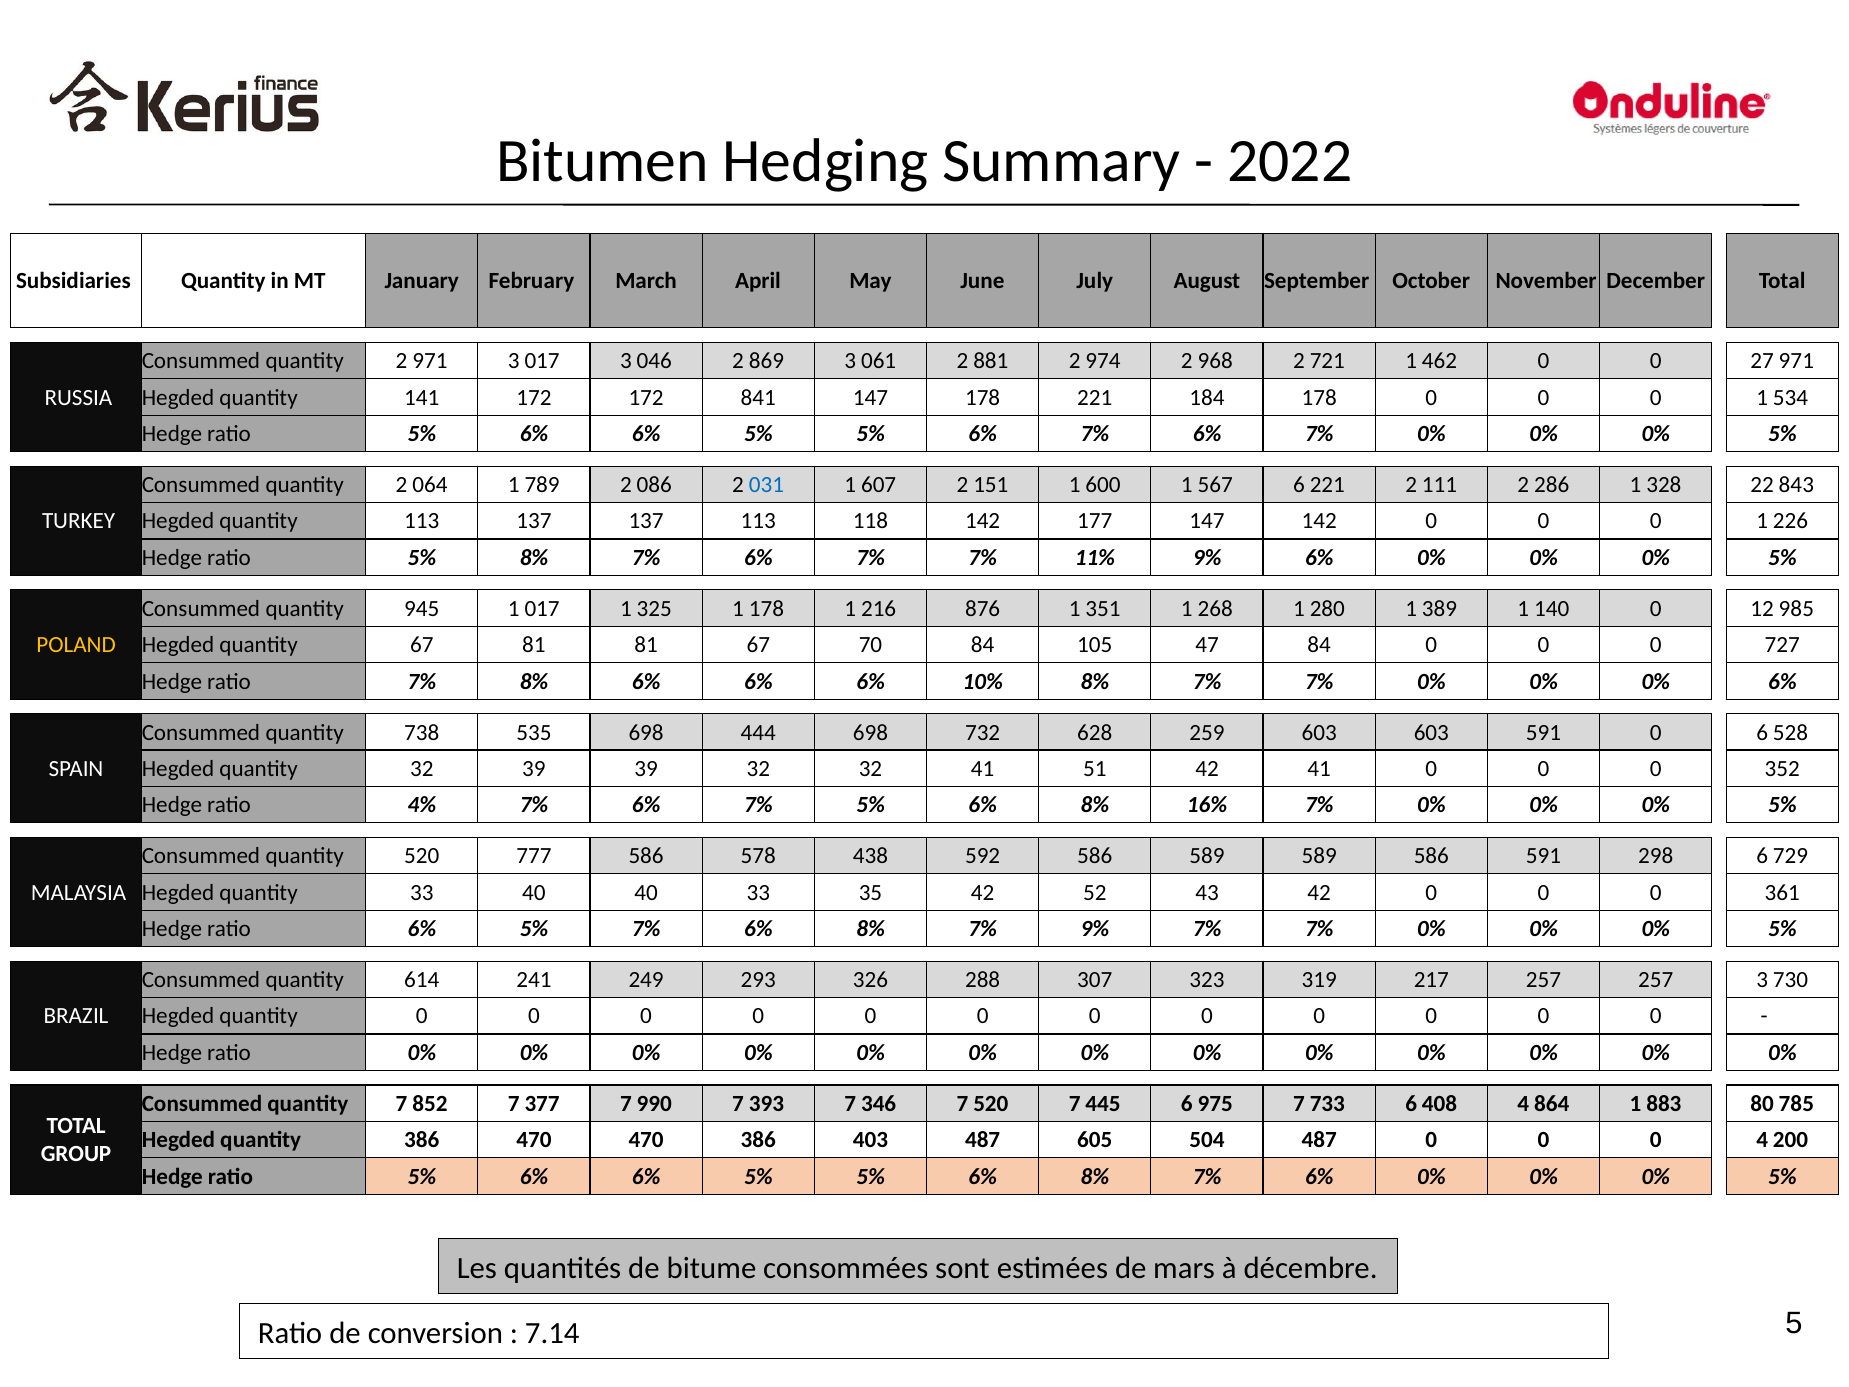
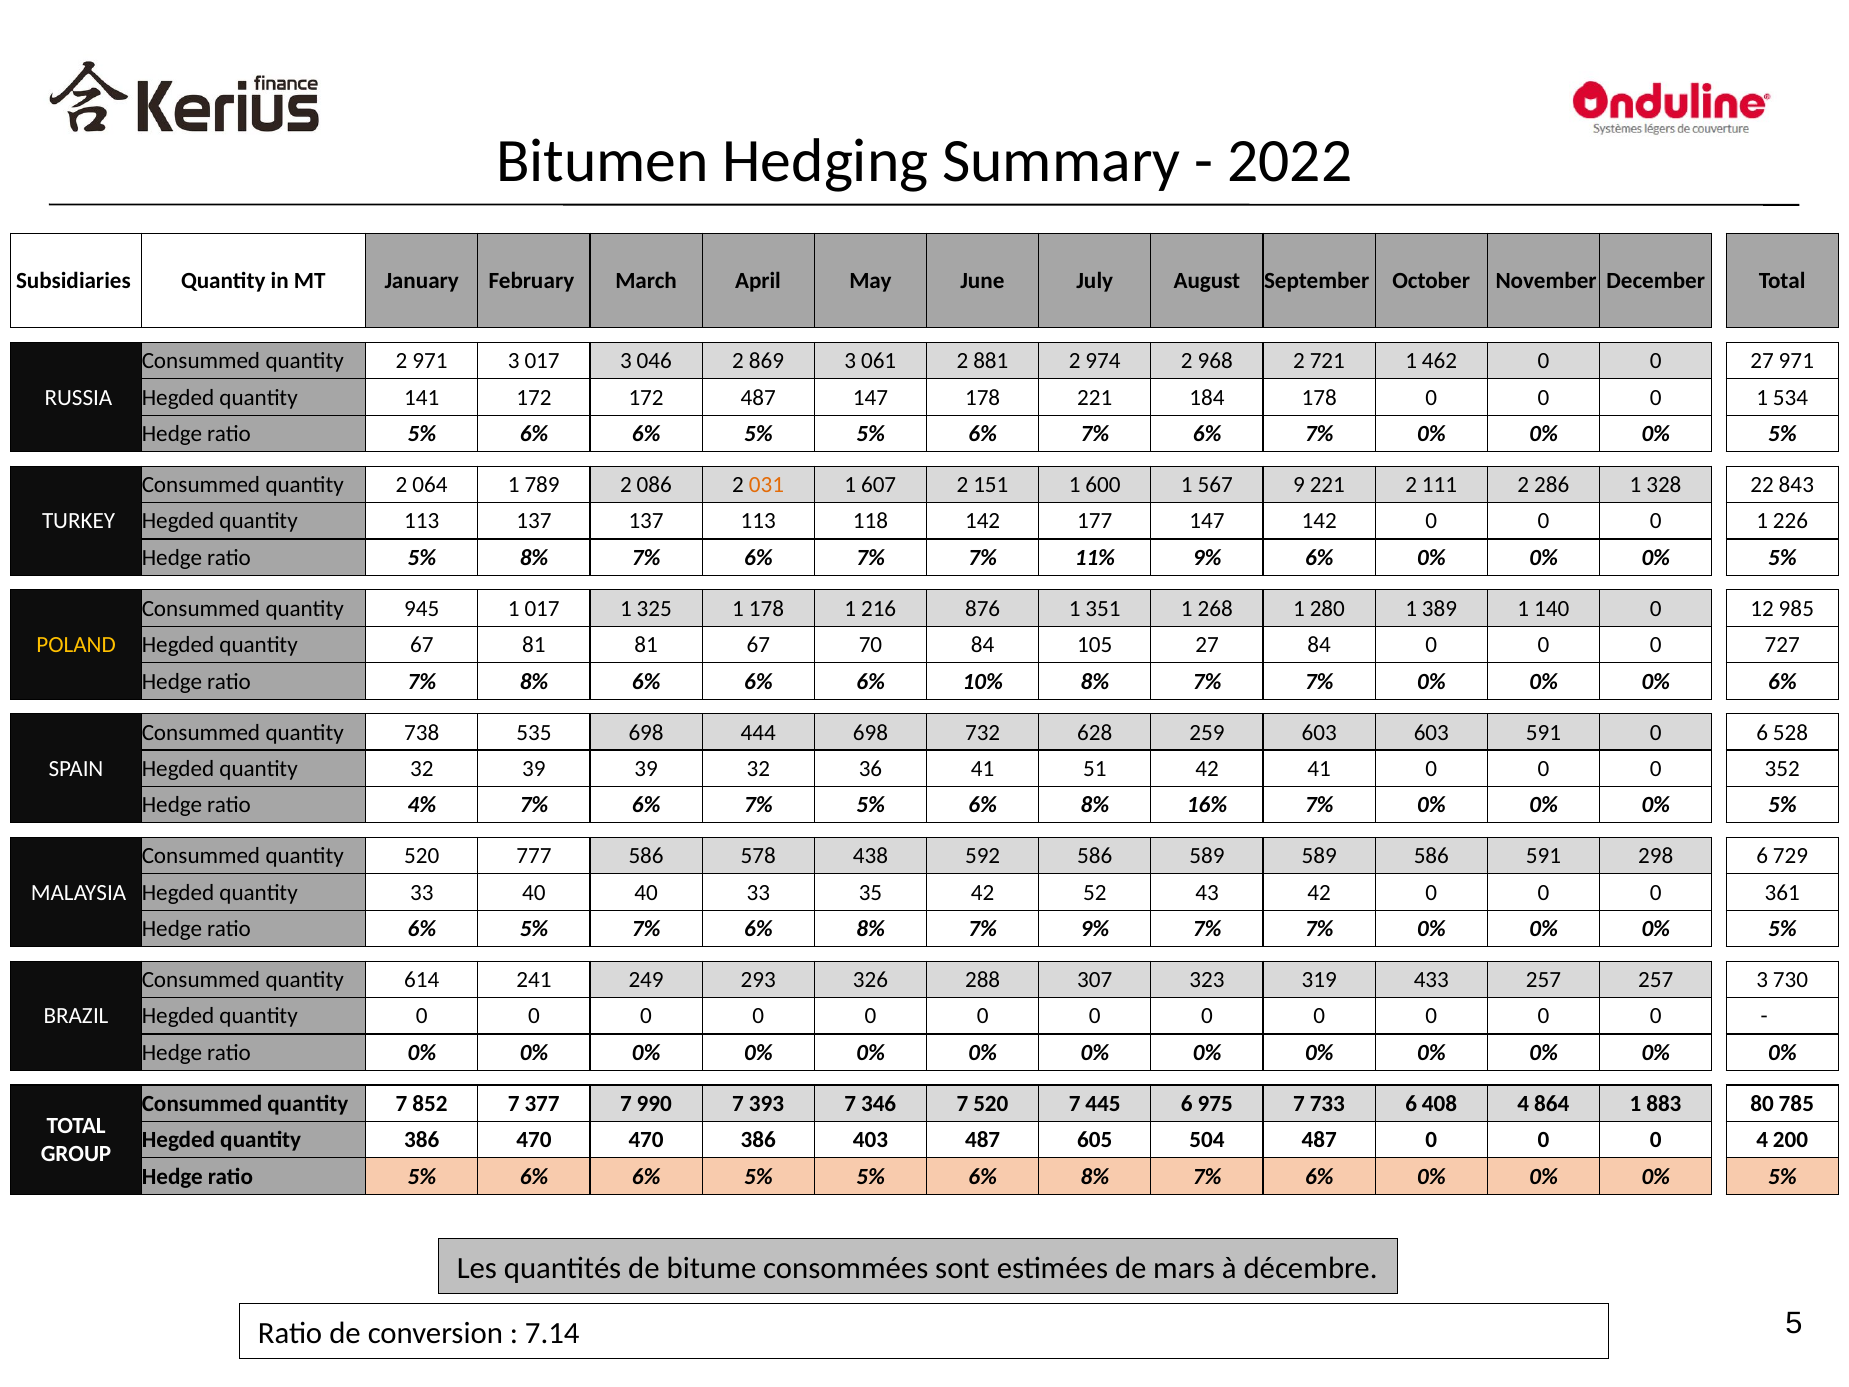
172 841: 841 -> 487
031 colour: blue -> orange
567 6: 6 -> 9
105 47: 47 -> 27
32 32: 32 -> 36
217: 217 -> 433
